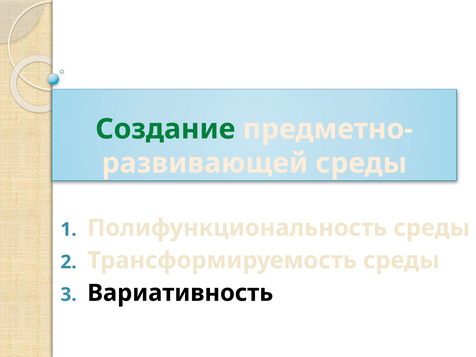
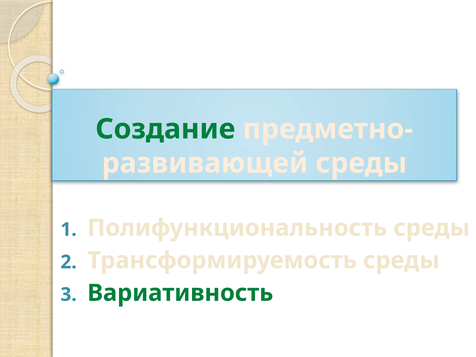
Вариативность colour: black -> green
